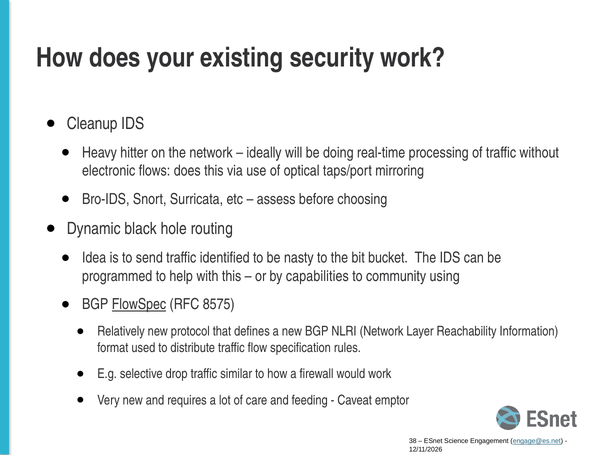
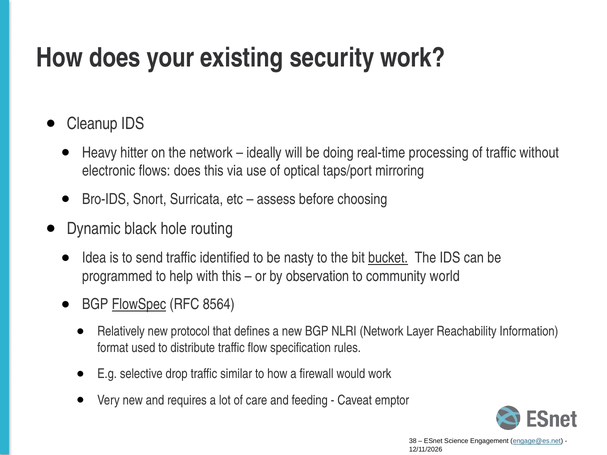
bucket underline: none -> present
capabilities: capabilities -> observation
using: using -> world
8575: 8575 -> 8564
